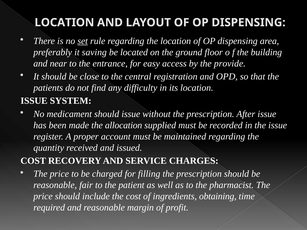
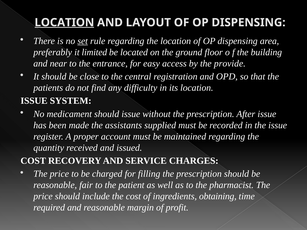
LOCATION at (64, 23) underline: none -> present
saving: saving -> limited
allocation: allocation -> assistants
